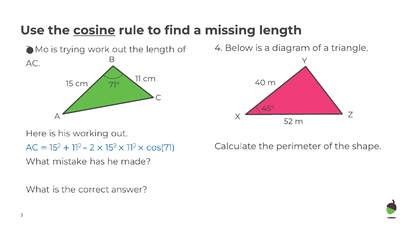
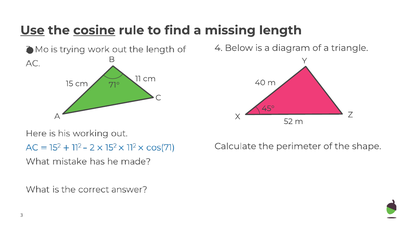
Use underline: none -> present
